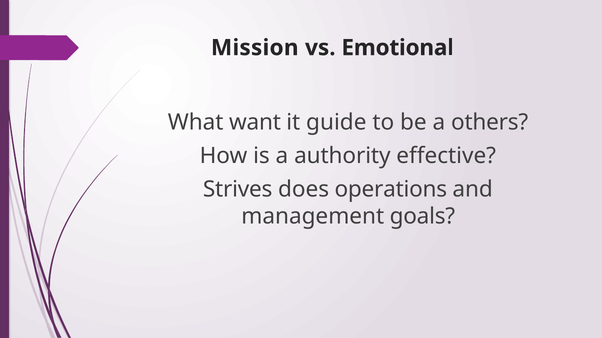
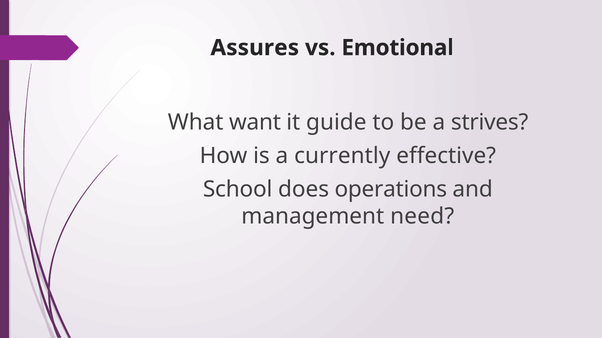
Mission: Mission -> Assures
others: others -> strives
authority: authority -> currently
Strives: Strives -> School
goals: goals -> need
